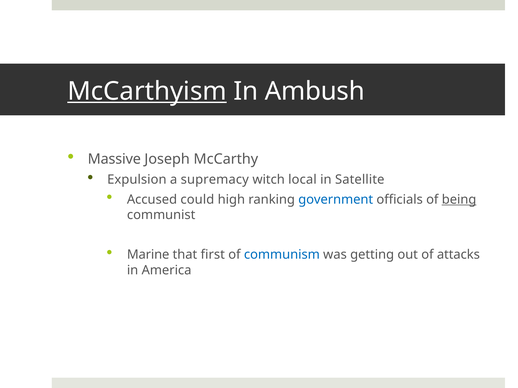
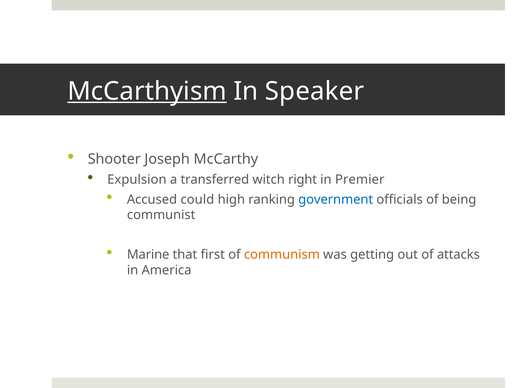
Ambush: Ambush -> Speaker
Massive: Massive -> Shooter
supremacy: supremacy -> transferred
local: local -> right
Satellite: Satellite -> Premier
being underline: present -> none
communism colour: blue -> orange
